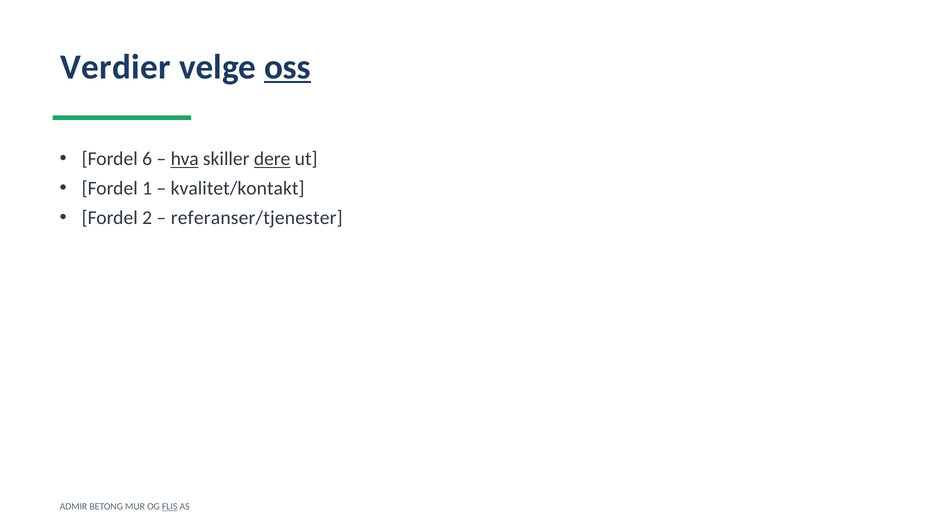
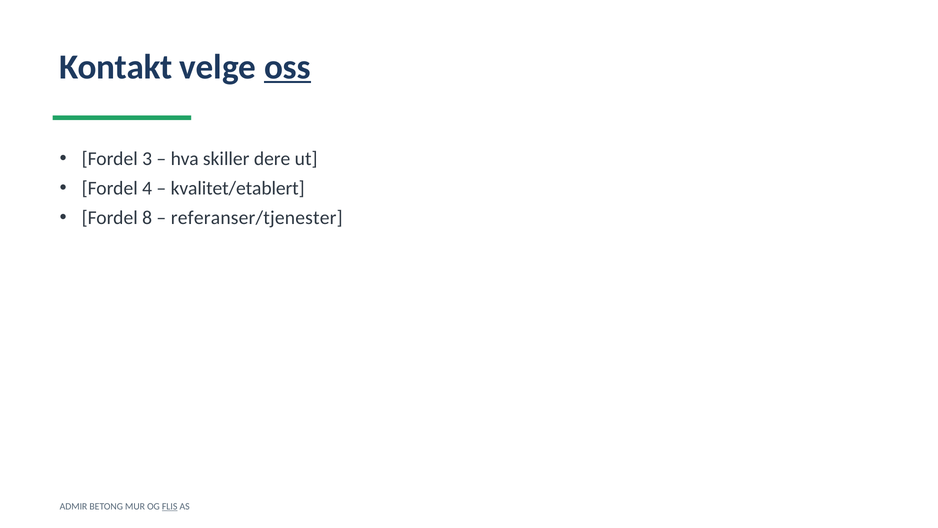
Verdier: Verdier -> Kontakt
6: 6 -> 3
hva underline: present -> none
dere underline: present -> none
1: 1 -> 4
kvalitet/kontakt: kvalitet/kontakt -> kvalitet/etablert
2: 2 -> 8
